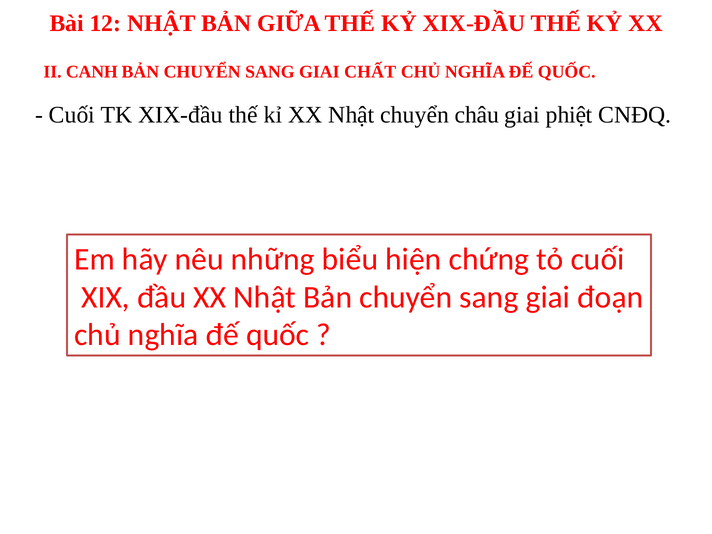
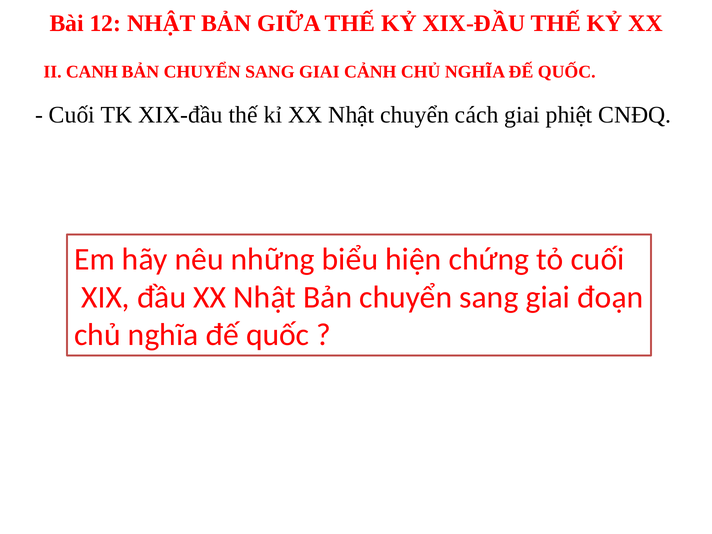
CHẤT: CHẤT -> CẢNH
châu: châu -> cách
